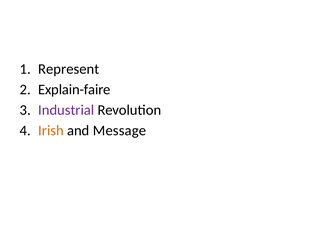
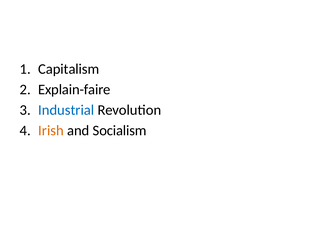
Represent: Represent -> Capitalism
Industrial colour: purple -> blue
Message: Message -> Socialism
